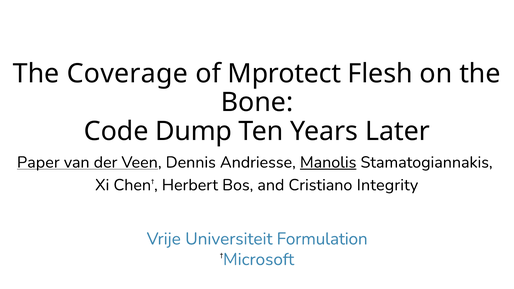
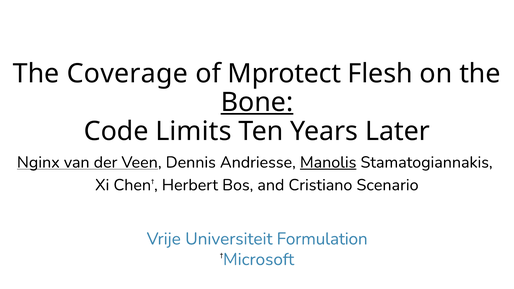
Bone underline: none -> present
Dump: Dump -> Limits
Paper: Paper -> Nginx
Integrity: Integrity -> Scenario
